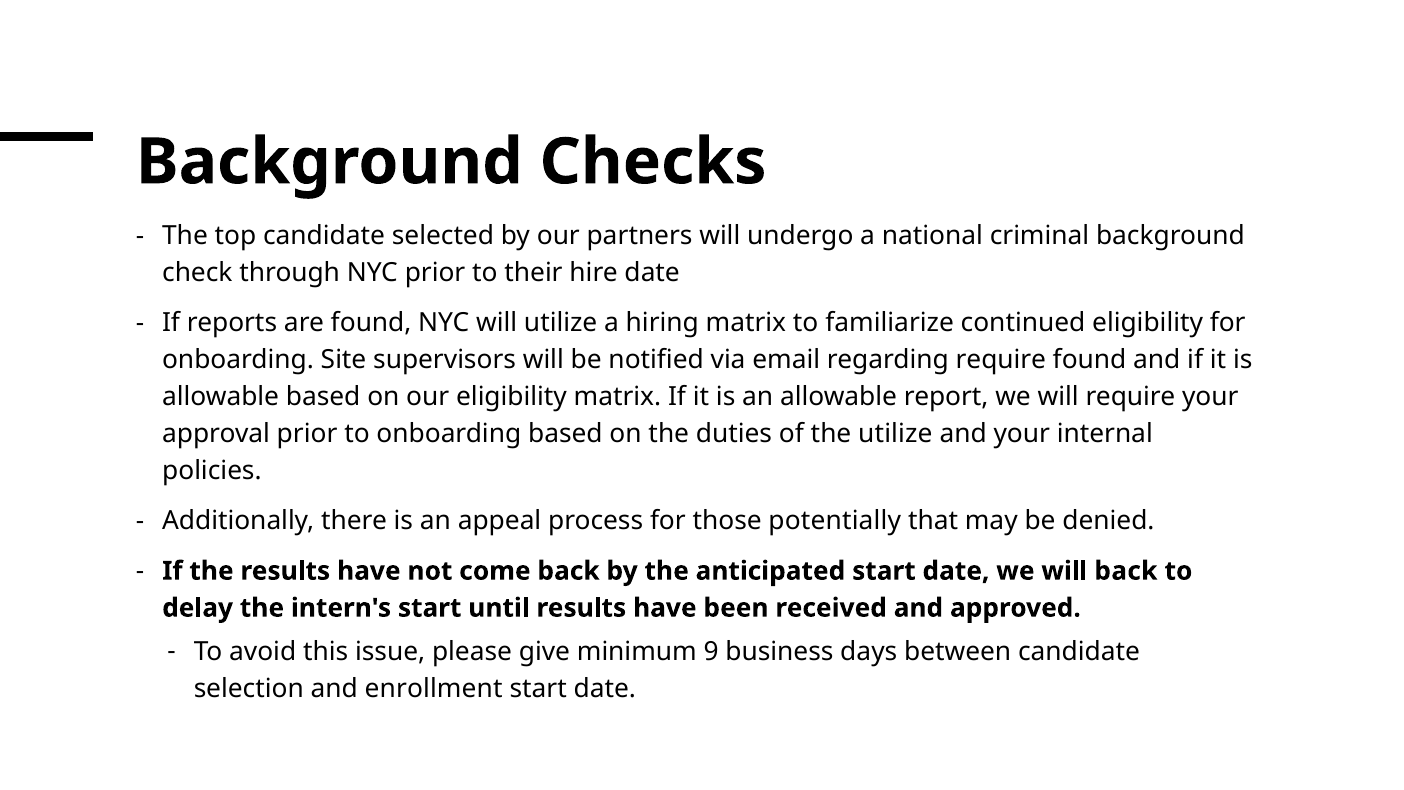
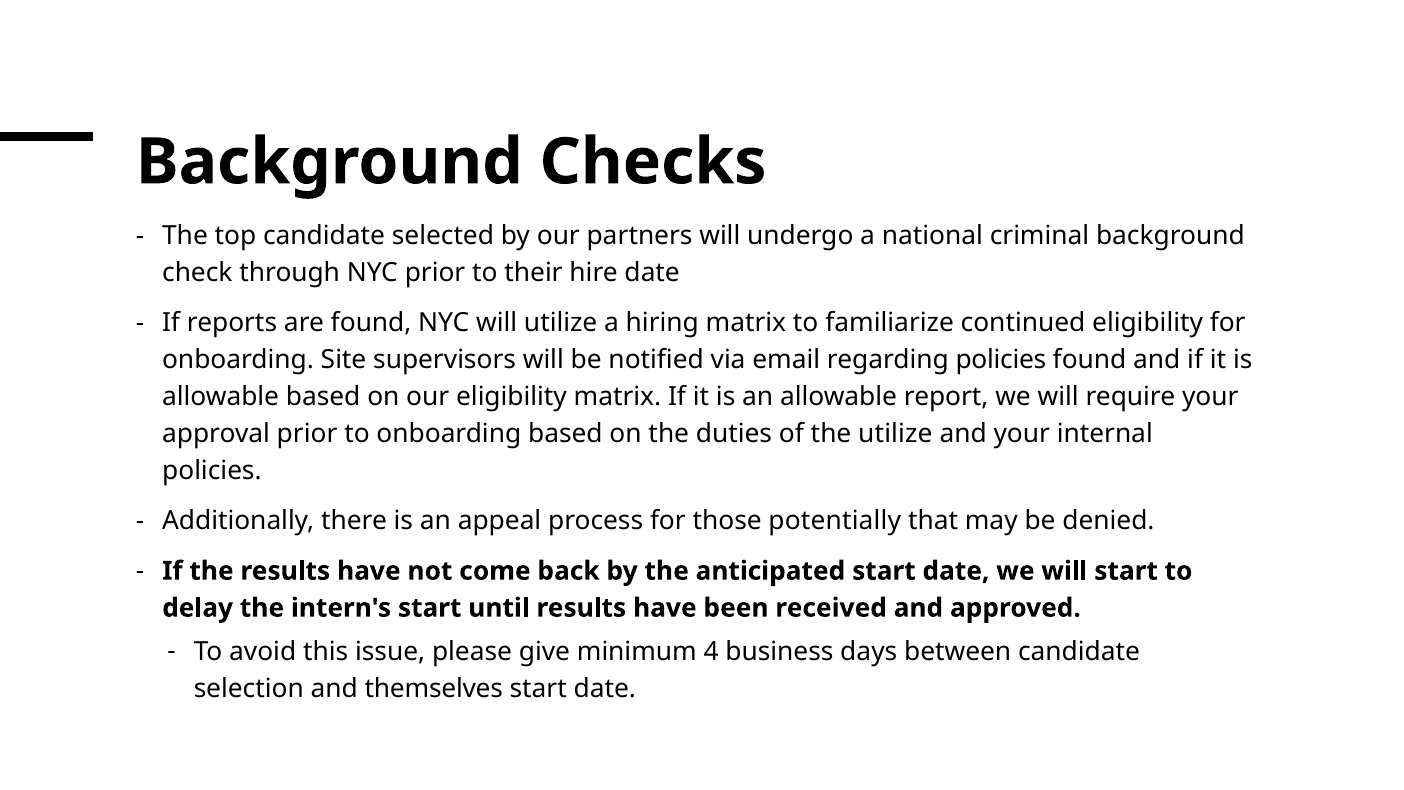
regarding require: require -> policies
will back: back -> start
9: 9 -> 4
enrollment: enrollment -> themselves
